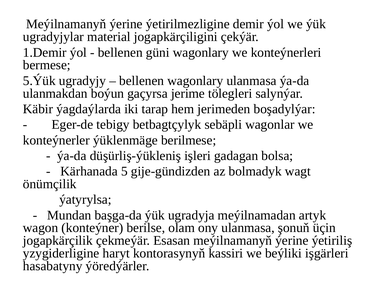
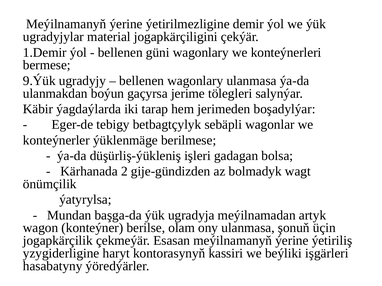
5.Ýük: 5.Ýük -> 9.Ýük
5: 5 -> 2
